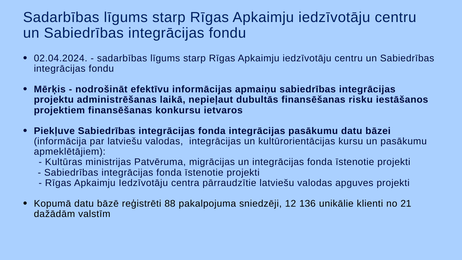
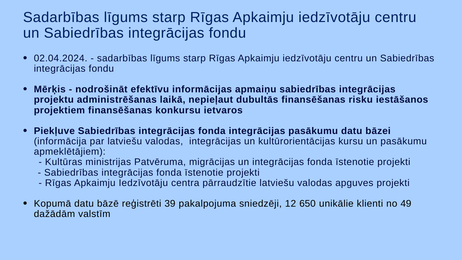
88: 88 -> 39
136: 136 -> 650
21: 21 -> 49
